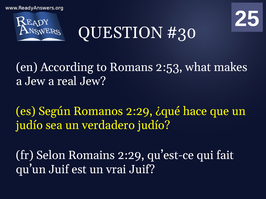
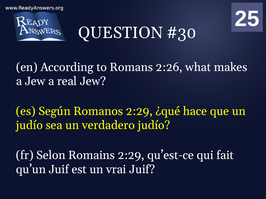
2:53: 2:53 -> 2:26
